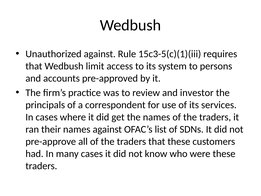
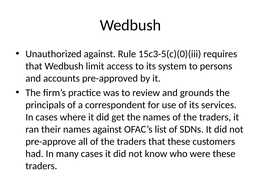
15c3-5(c)(1)(iii: 15c3-5(c)(1)(iii -> 15c3-5(c)(0)(iii
investor: investor -> grounds
